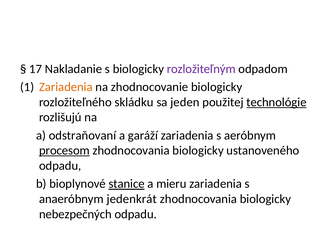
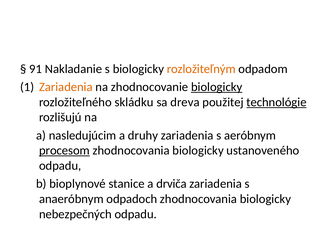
17: 17 -> 91
rozložiteľným colour: purple -> orange
biologicky at (217, 87) underline: none -> present
jeden: jeden -> dreva
odstraňovaní: odstraňovaní -> nasledujúcim
garáží: garáží -> druhy
stanice underline: present -> none
mieru: mieru -> drviča
jedenkrát: jedenkrát -> odpadoch
